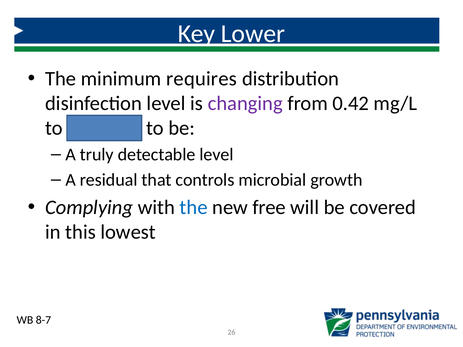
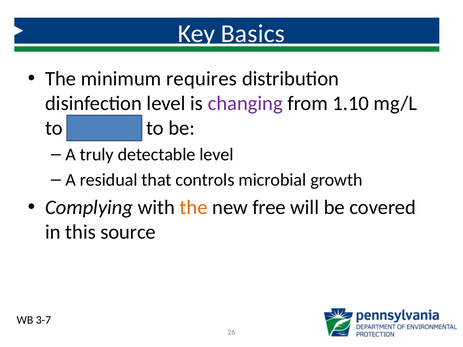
Lower: Lower -> Basics
0.42: 0.42 -> 1.10
the at (194, 207) colour: blue -> orange
lowest: lowest -> source
8-7: 8-7 -> 3-7
